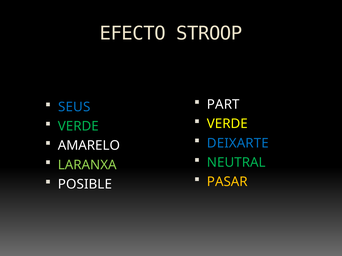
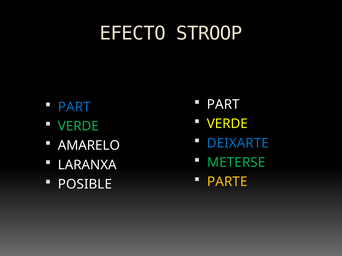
SEUS at (74, 107): SEUS -> PART
NEUTRAL: NEUTRAL -> METERSE
LARANXA colour: light green -> white
PASAR: PASAR -> PARTE
